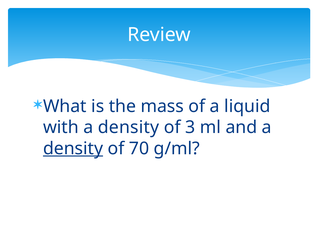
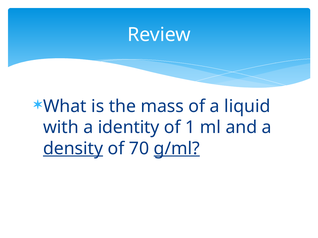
with a density: density -> identity
3: 3 -> 1
g/ml underline: none -> present
